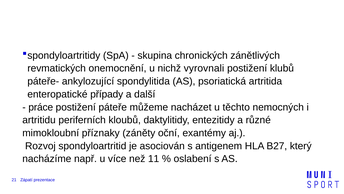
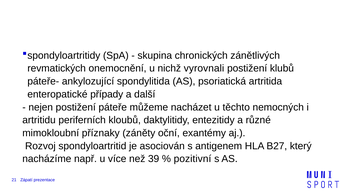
práce: práce -> nejen
11: 11 -> 39
oslabení: oslabení -> pozitivní
